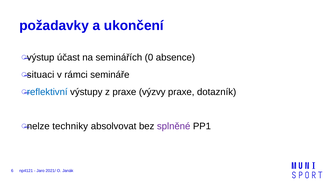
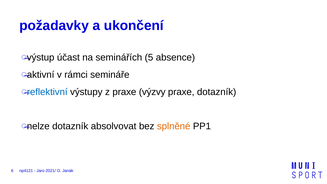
0: 0 -> 5
situaci: situaci -> aktivní
nelze techniky: techniky -> dotazník
splněné colour: purple -> orange
